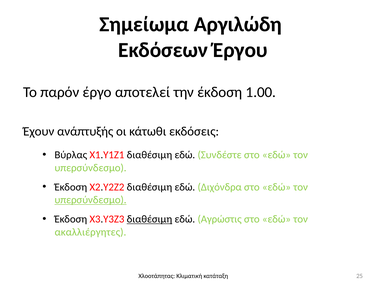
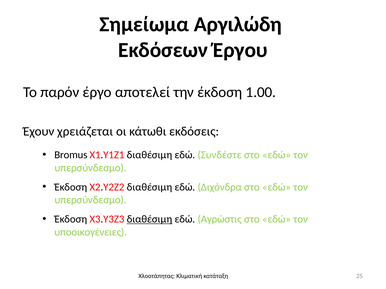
ανάπτυξής: ανάπτυξής -> χρειάζεται
Βύρλας: Βύρλας -> Bromus
υπερσύνδεσμο at (91, 200) underline: present -> none
ακαλλιέργητες: ακαλλιέργητες -> υποοικογένειες
